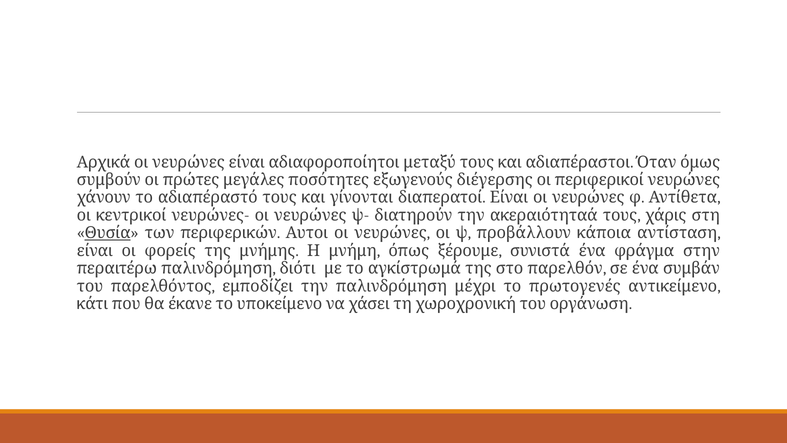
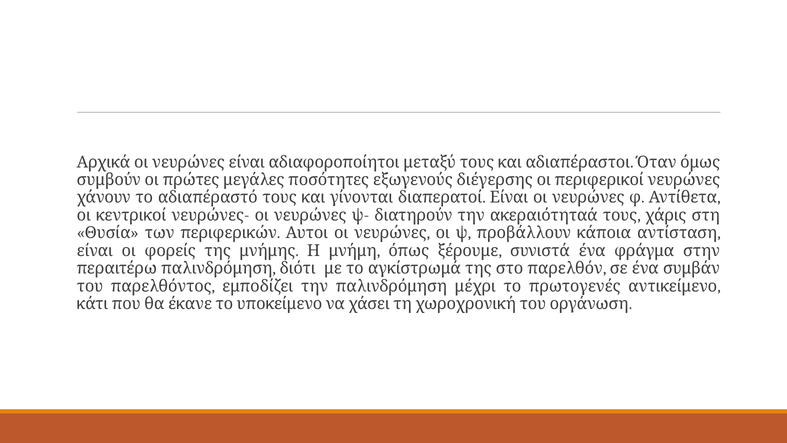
Θυσία underline: present -> none
